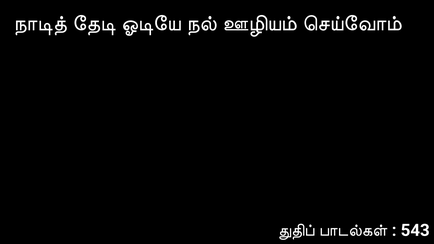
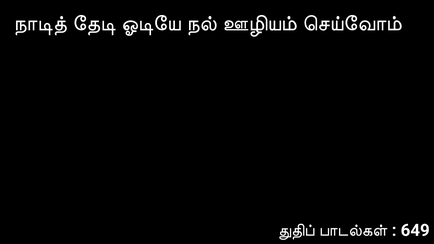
543: 543 -> 649
